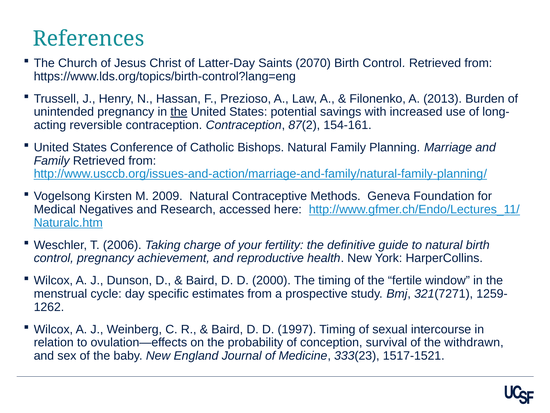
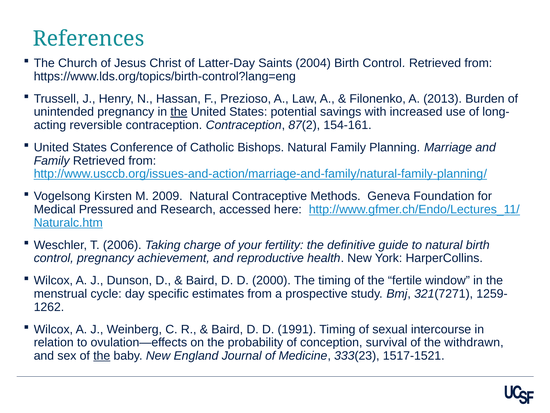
2070: 2070 -> 2004
Negatives: Negatives -> Pressured
1997: 1997 -> 1991
the at (102, 355) underline: none -> present
